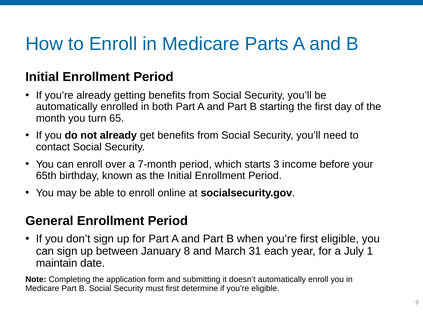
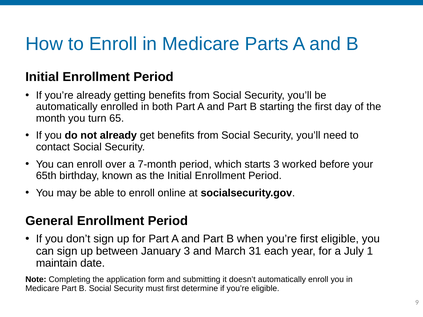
income: income -> worked
January 8: 8 -> 3
